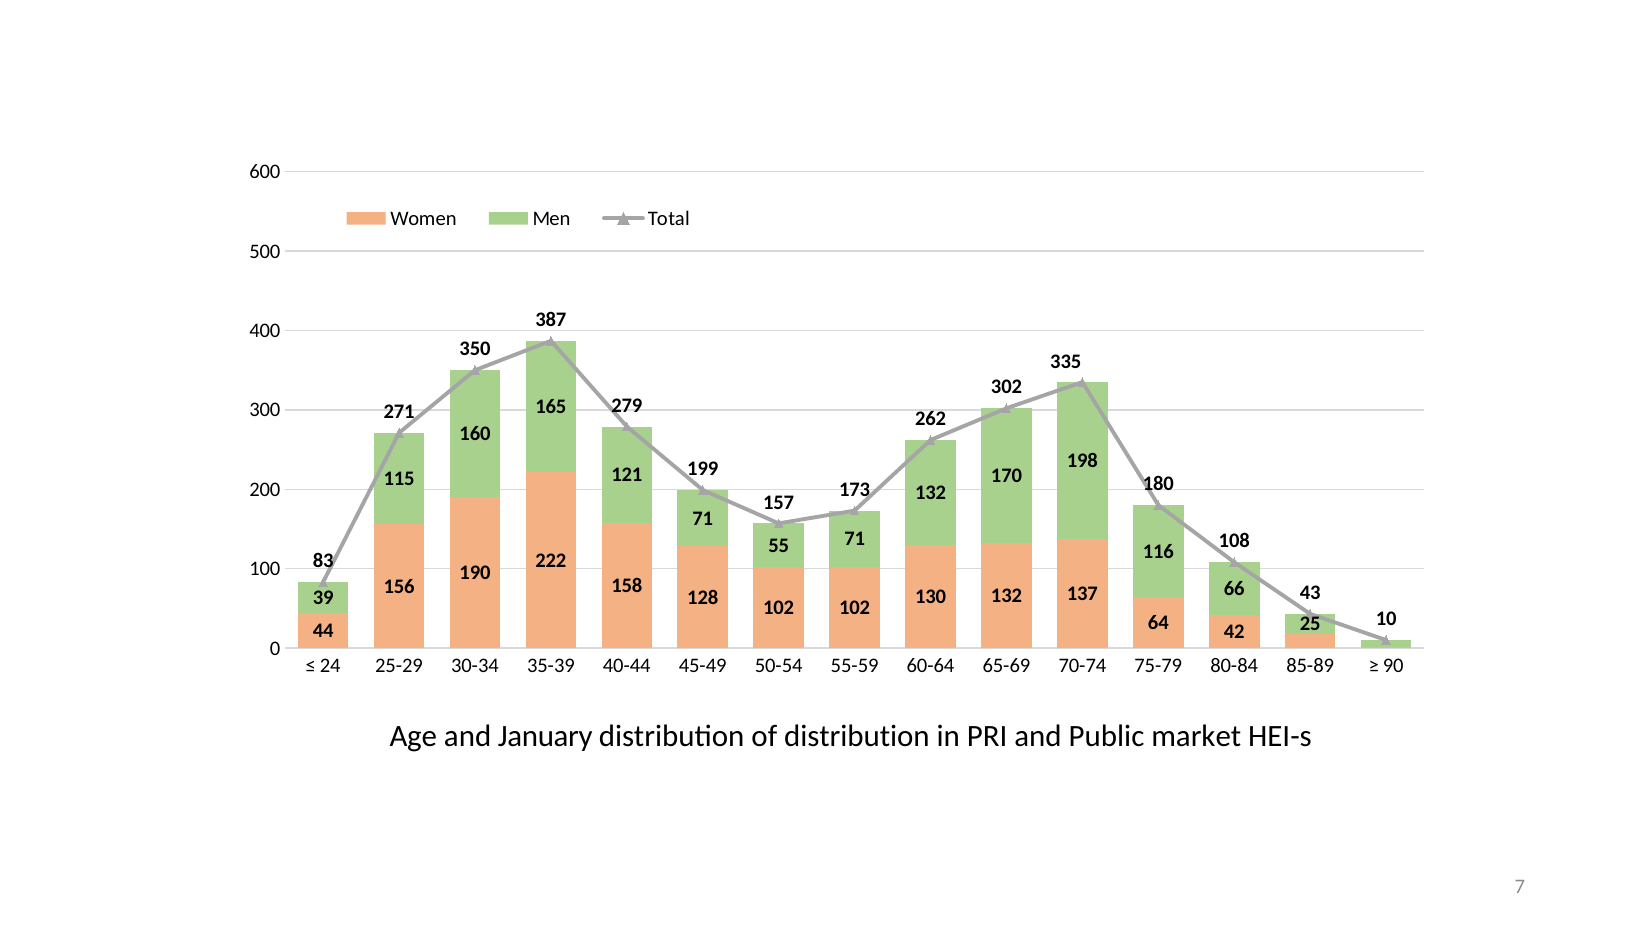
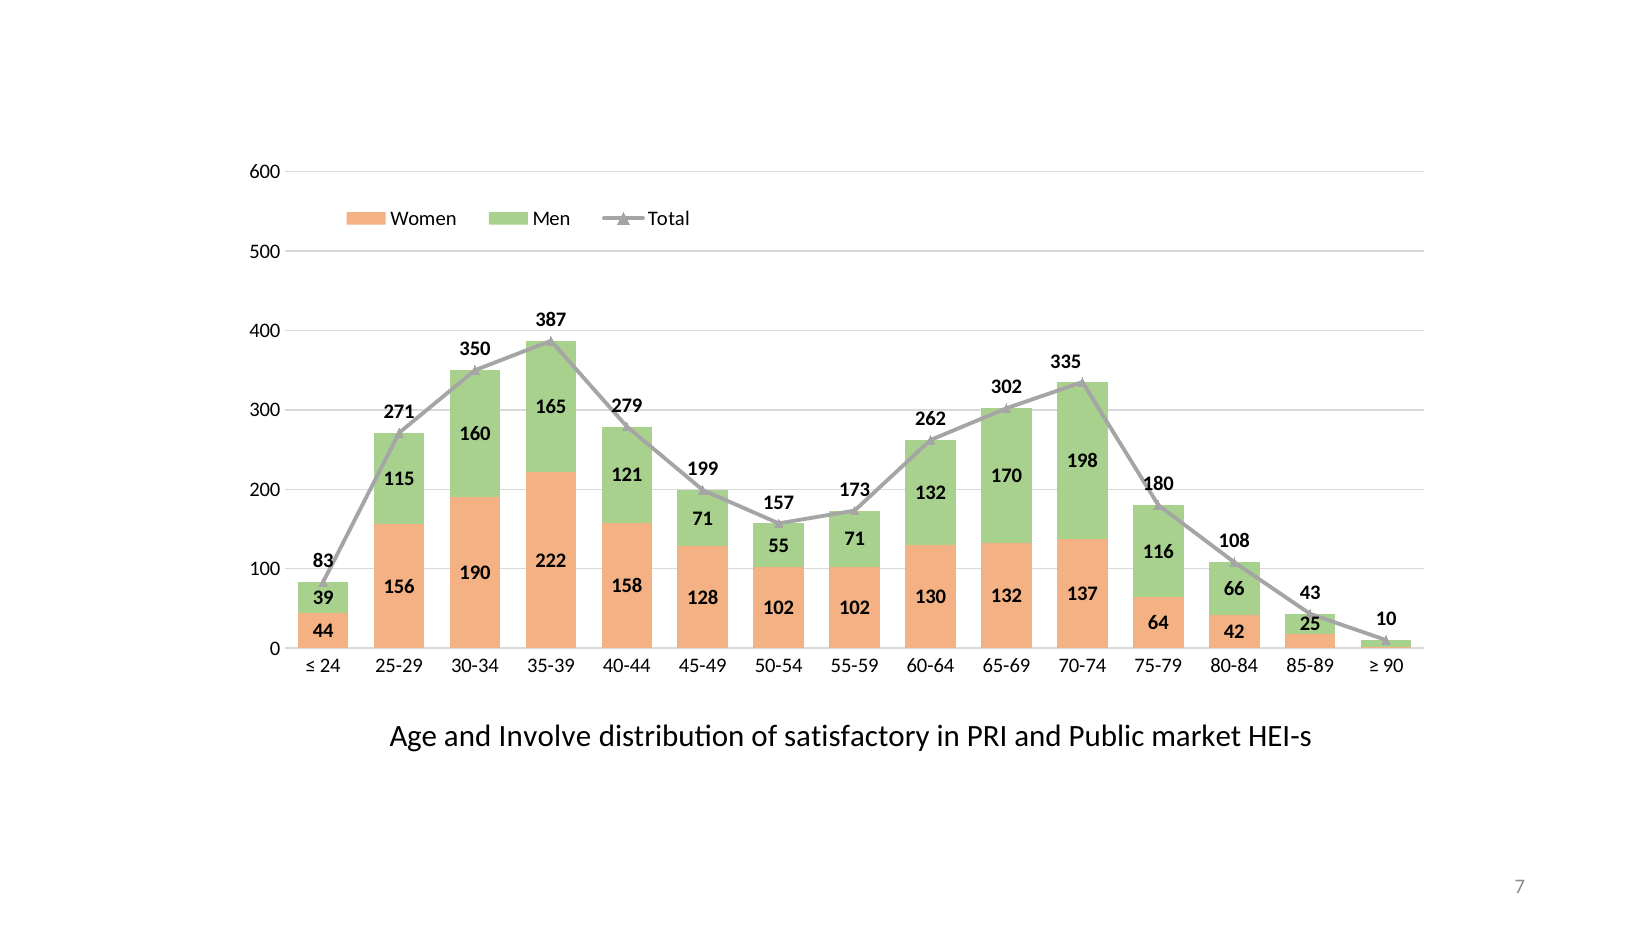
January: January -> Involve
of distribution: distribution -> satisfactory
